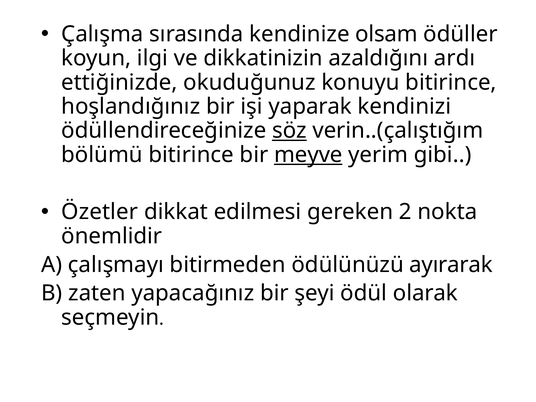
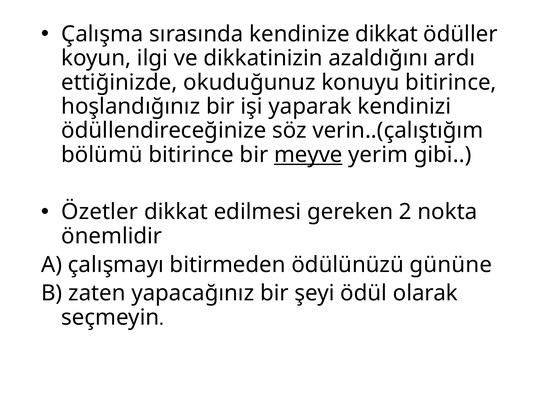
kendinize olsam: olsam -> dikkat
söz underline: present -> none
ayırarak: ayırarak -> gününe
